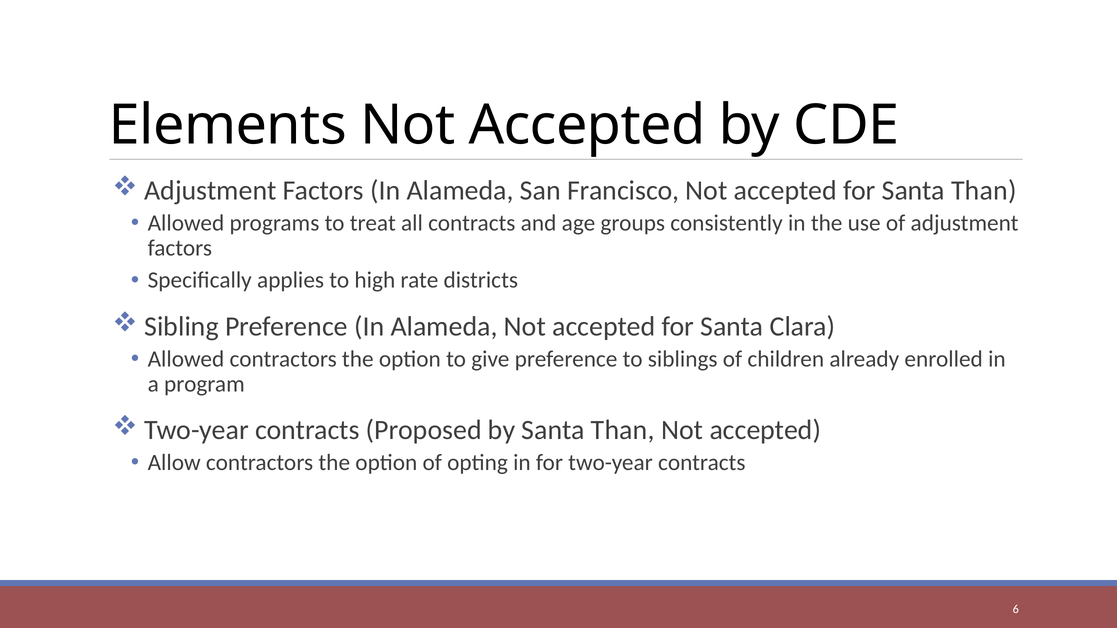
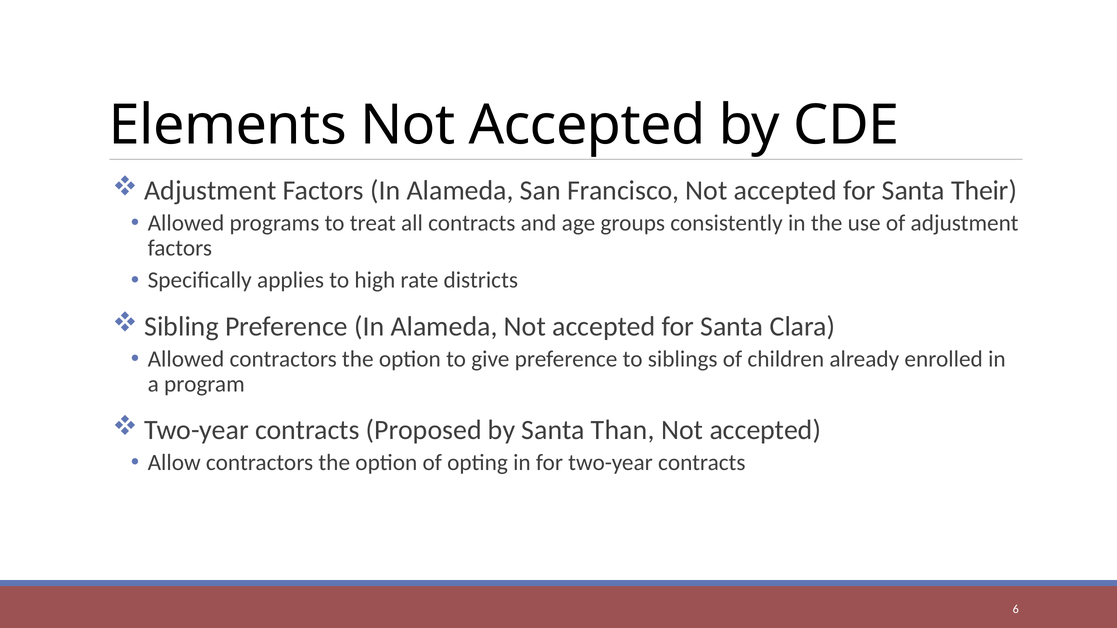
for Santa Than: Than -> Their
